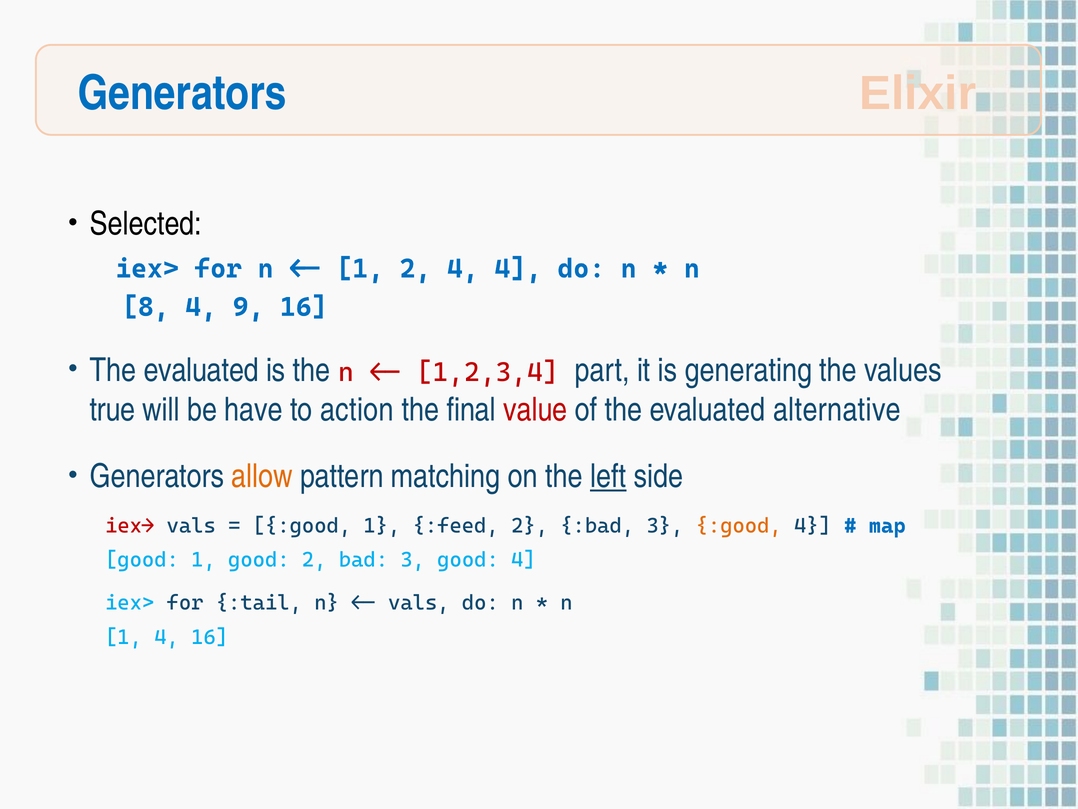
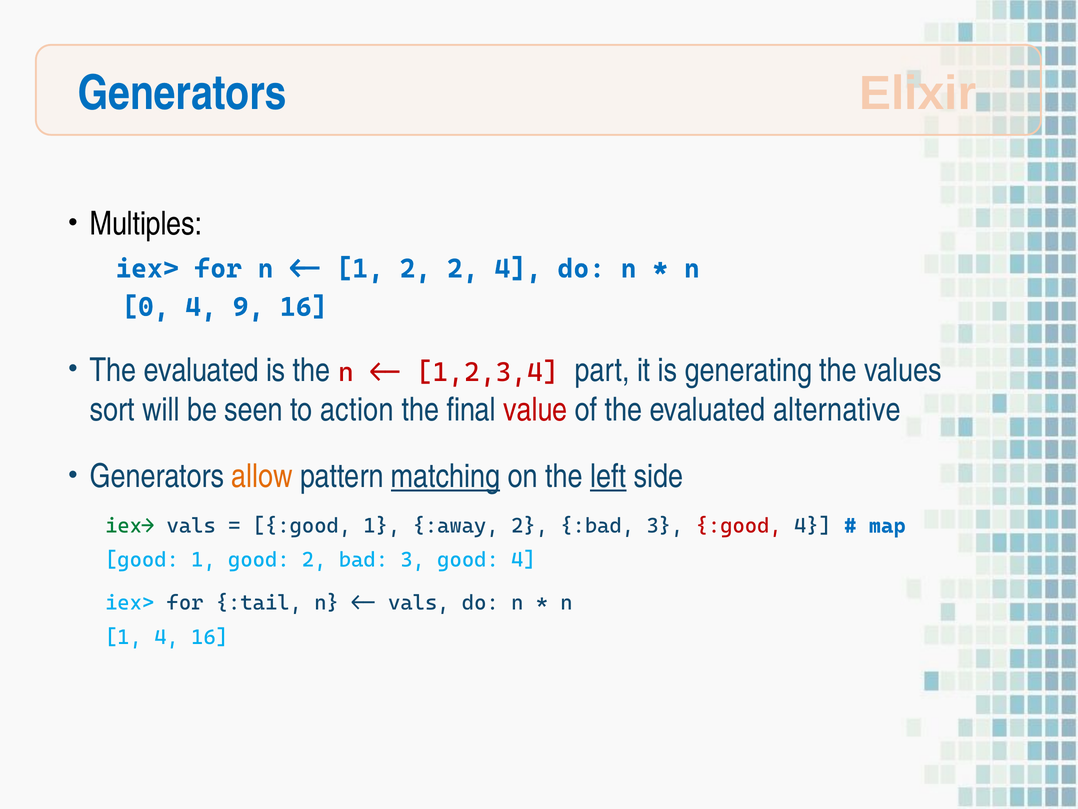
Selected: Selected -> Multiples
2 4: 4 -> 2
8: 8 -> 0
true: true -> sort
have: have -> seen
matching underline: none -> present
iex> at (130, 525) colour: red -> green
:feed: :feed -> :away
:good at (739, 525) colour: orange -> red
